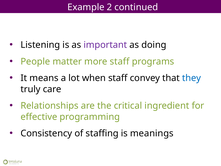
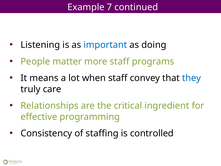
2: 2 -> 7
important colour: purple -> blue
meanings: meanings -> controlled
